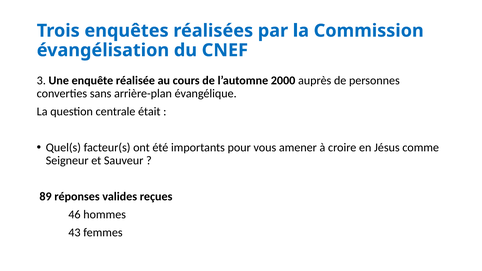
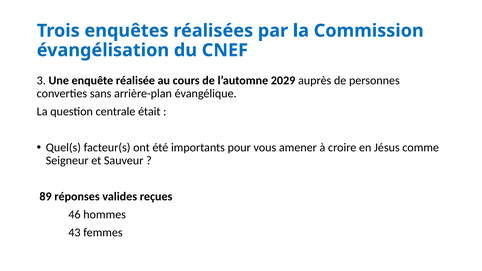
2000: 2000 -> 2029
